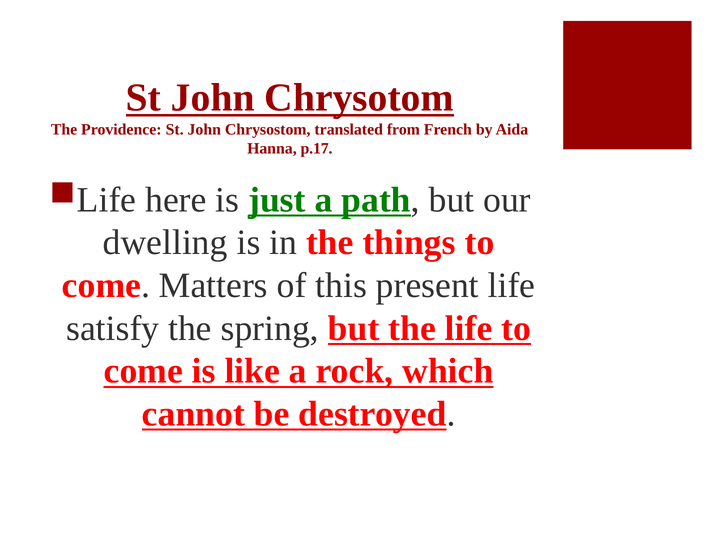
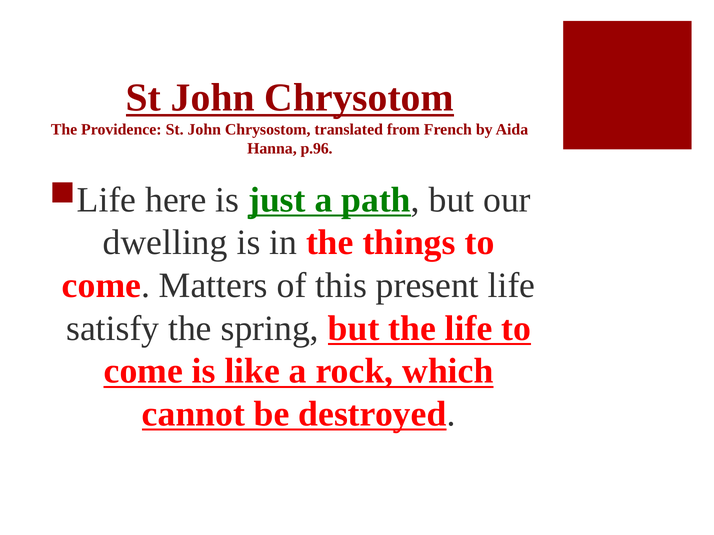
p.17: p.17 -> p.96
